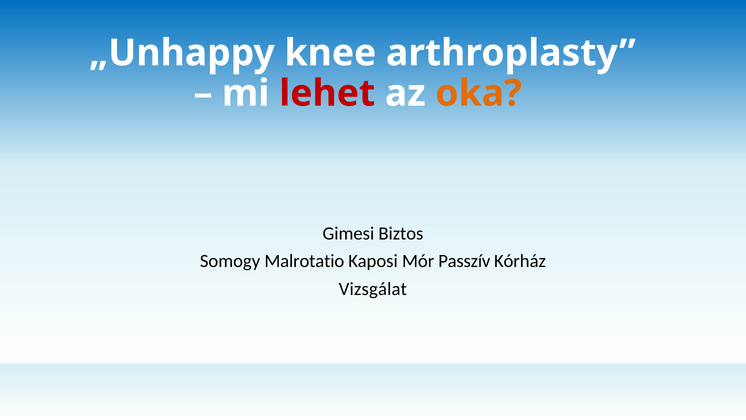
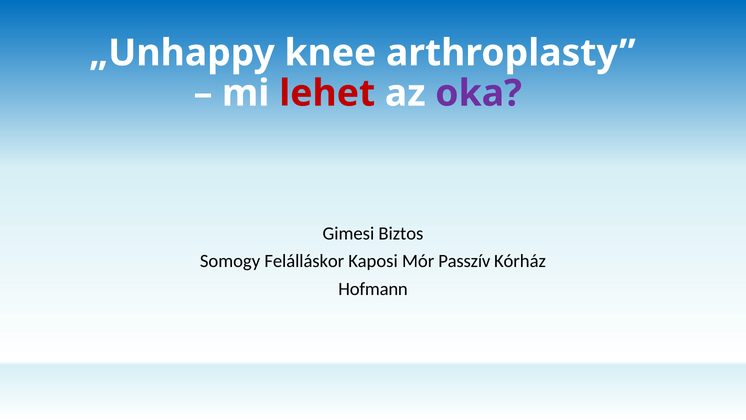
oka colour: orange -> purple
Malrotatio: Malrotatio -> Felálláskor
Vizsgálat: Vizsgálat -> Hofmann
